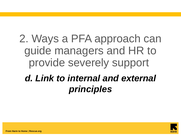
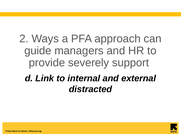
principles: principles -> distracted
